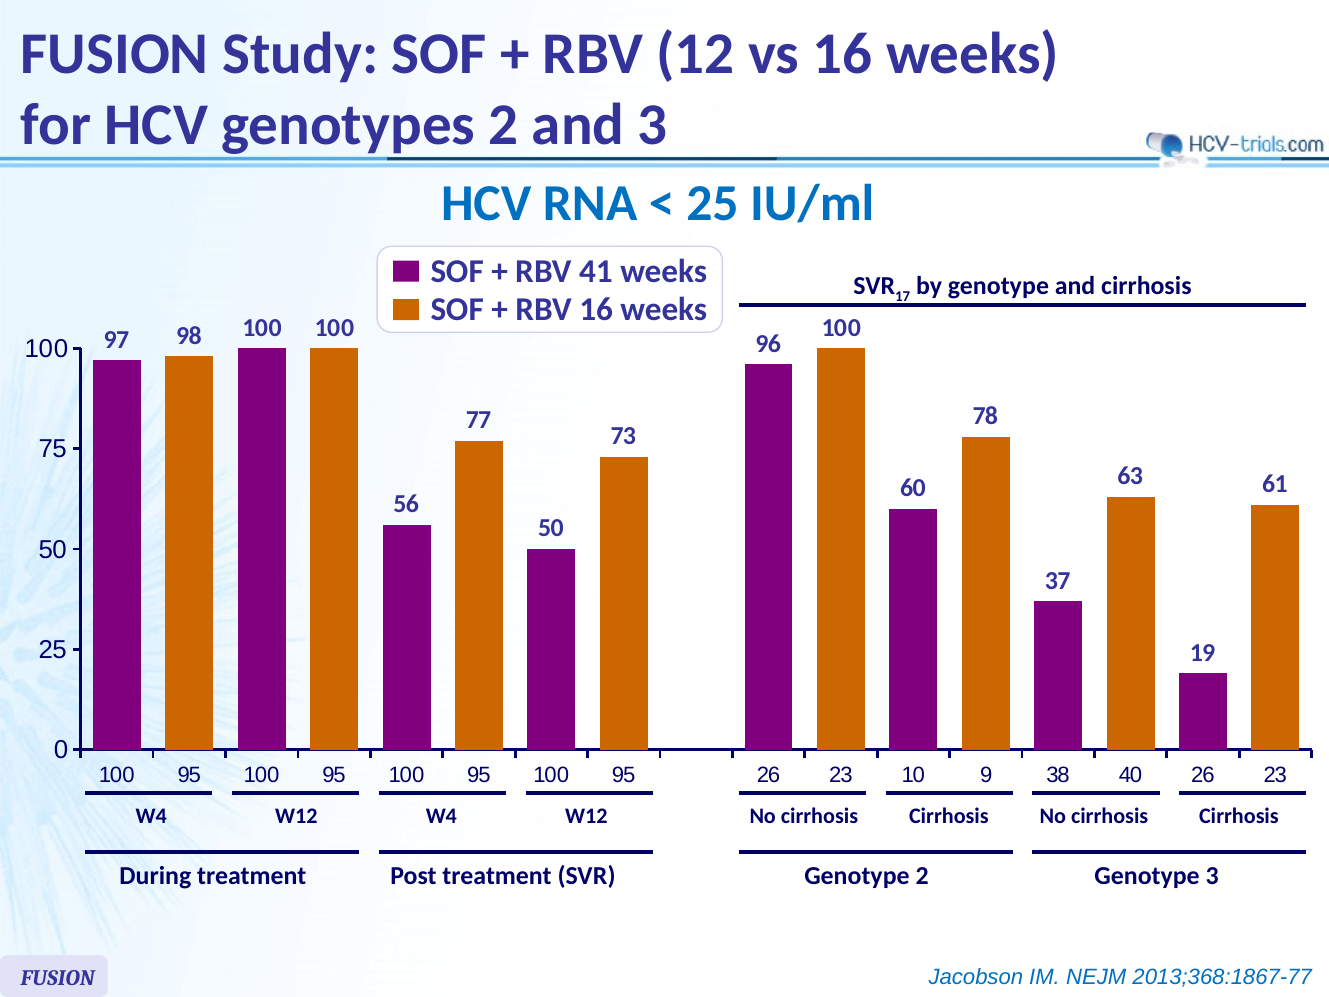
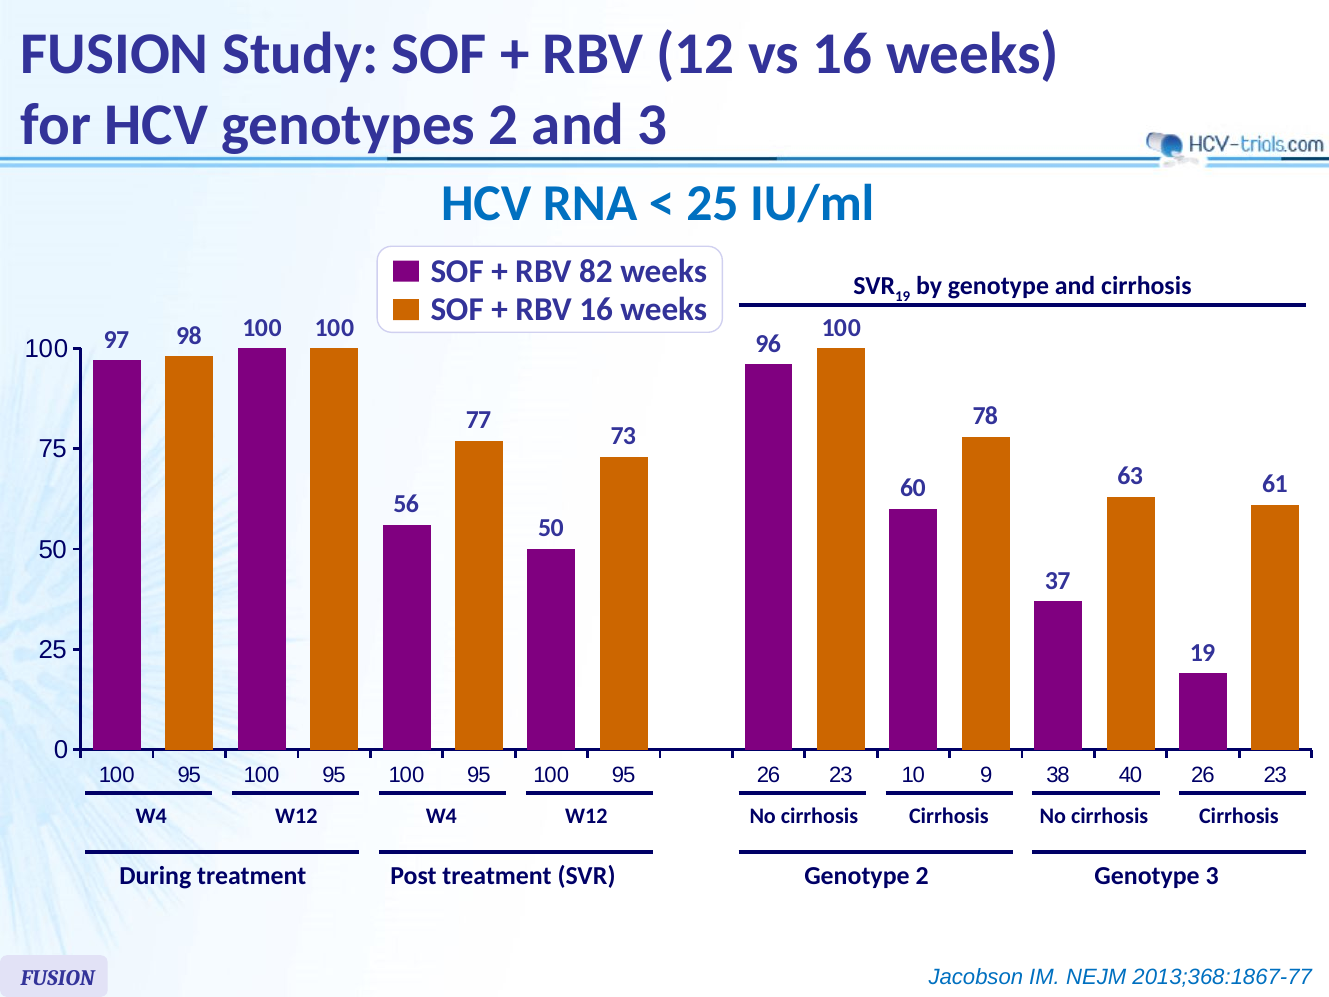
41: 41 -> 82
SVR 17: 17 -> 19
